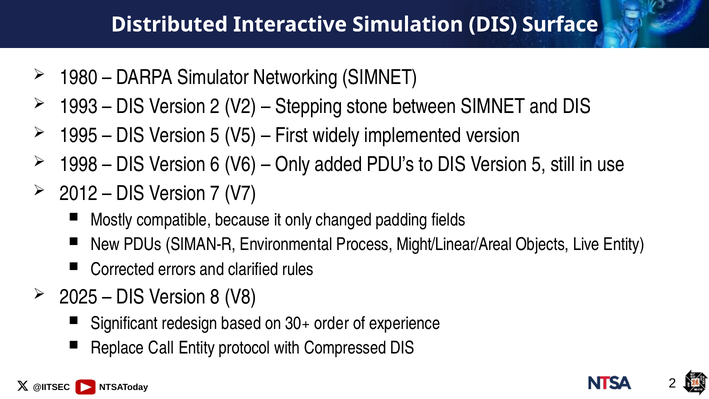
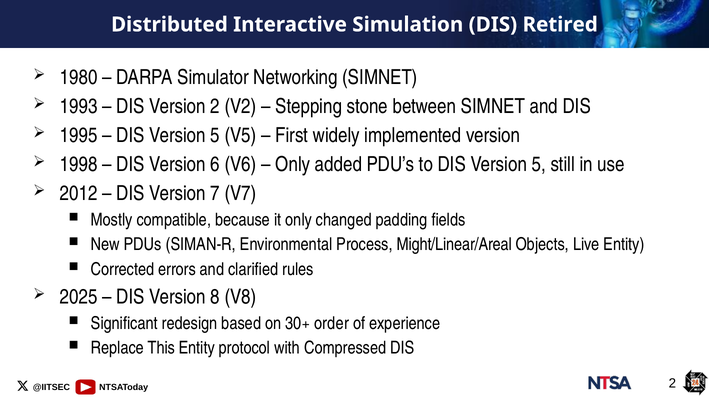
Surface: Surface -> Retired
Call: Call -> This
